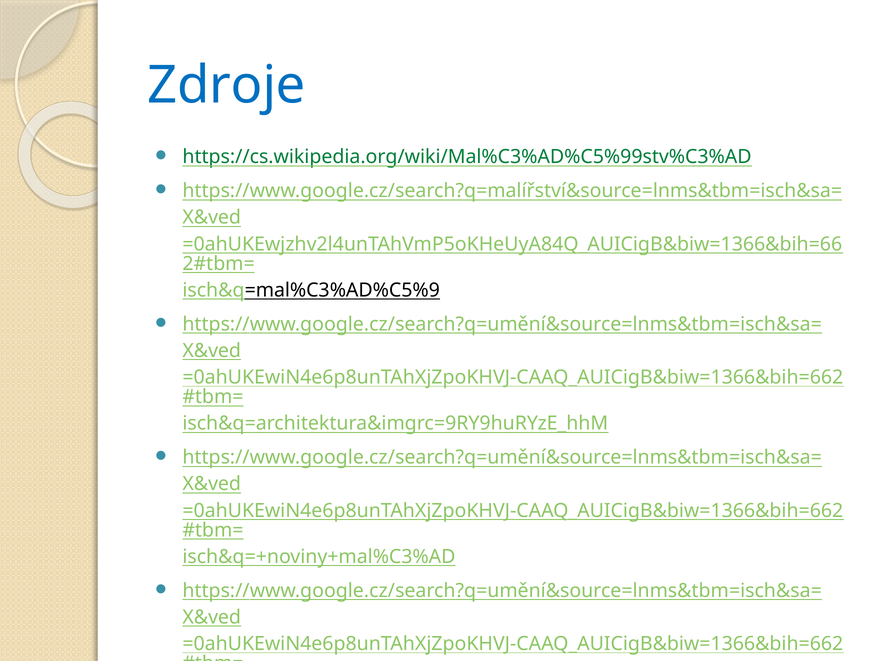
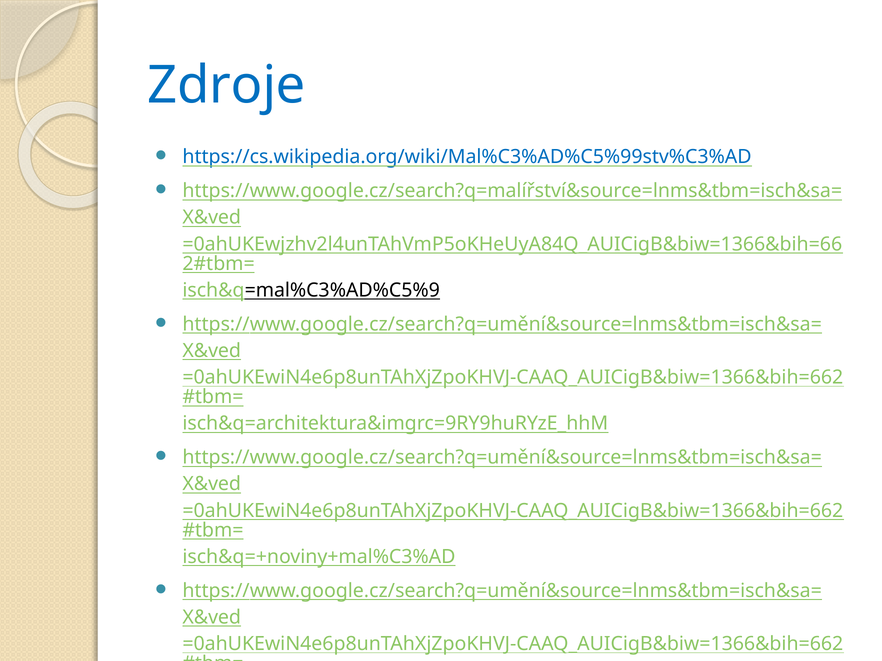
https://cs.wikipedia.org/wiki/Mal%C3%AD%C5%99stv%C3%AD colour: green -> blue
